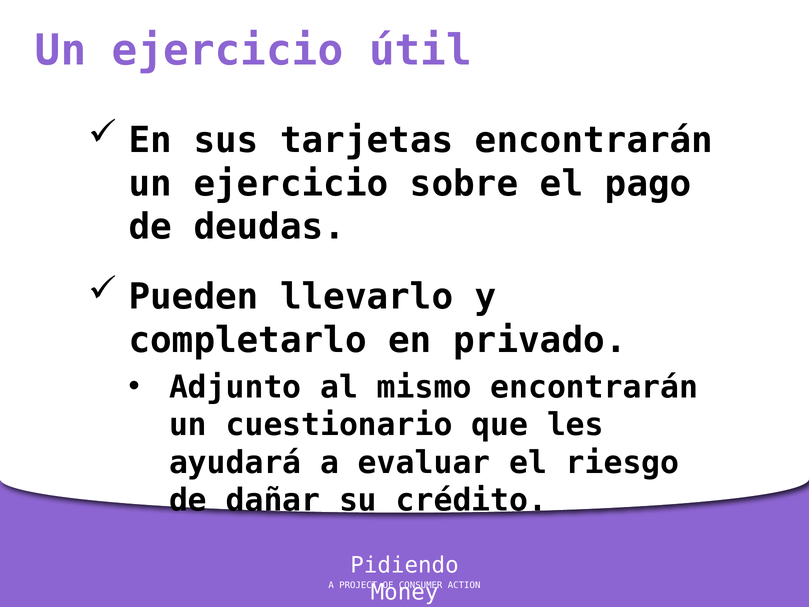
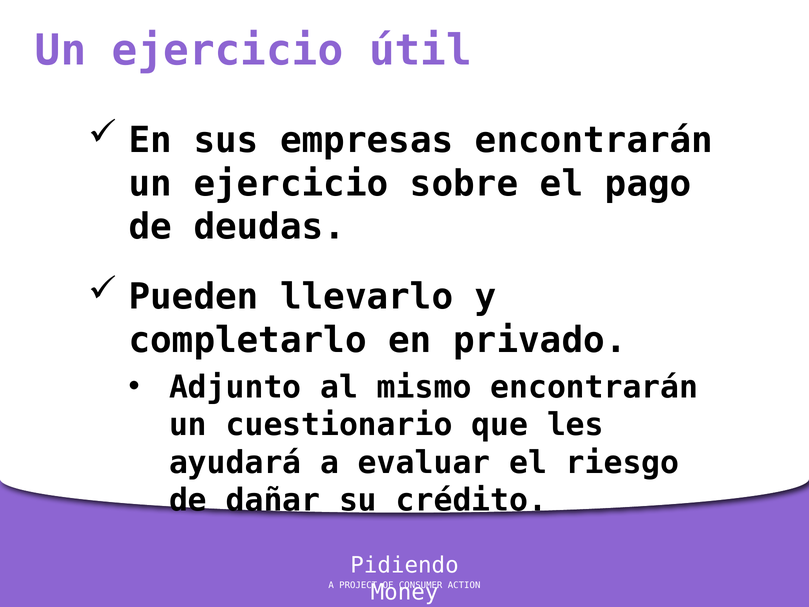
tarjetas: tarjetas -> empresas
